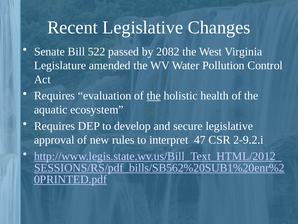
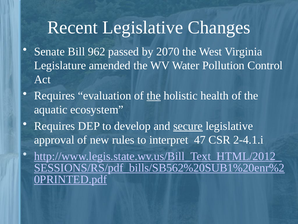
522: 522 -> 962
2082: 2082 -> 2070
secure underline: none -> present
2-9.2.i: 2-9.2.i -> 2-4.1.i
